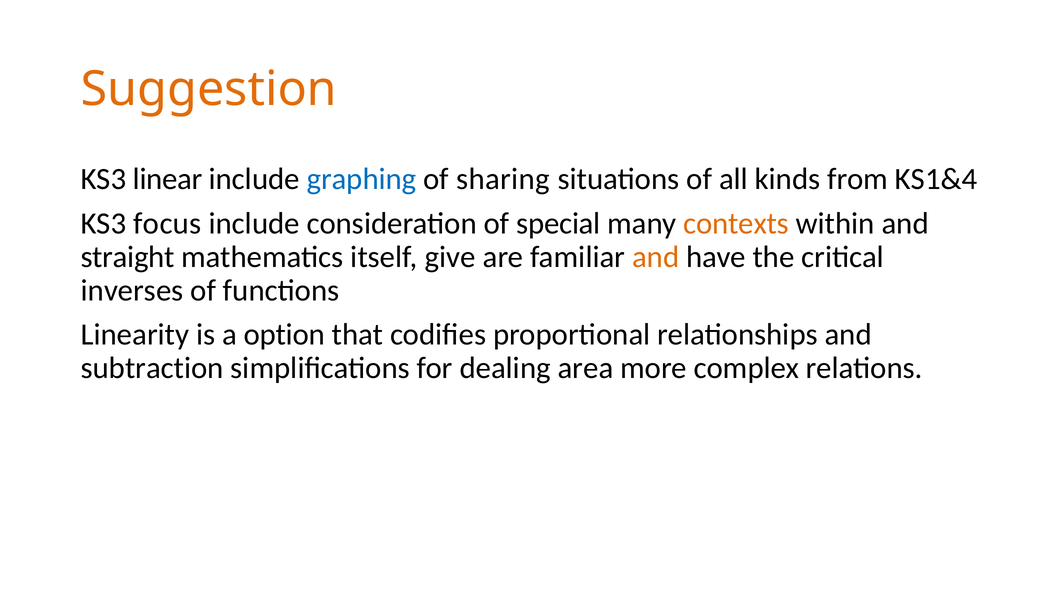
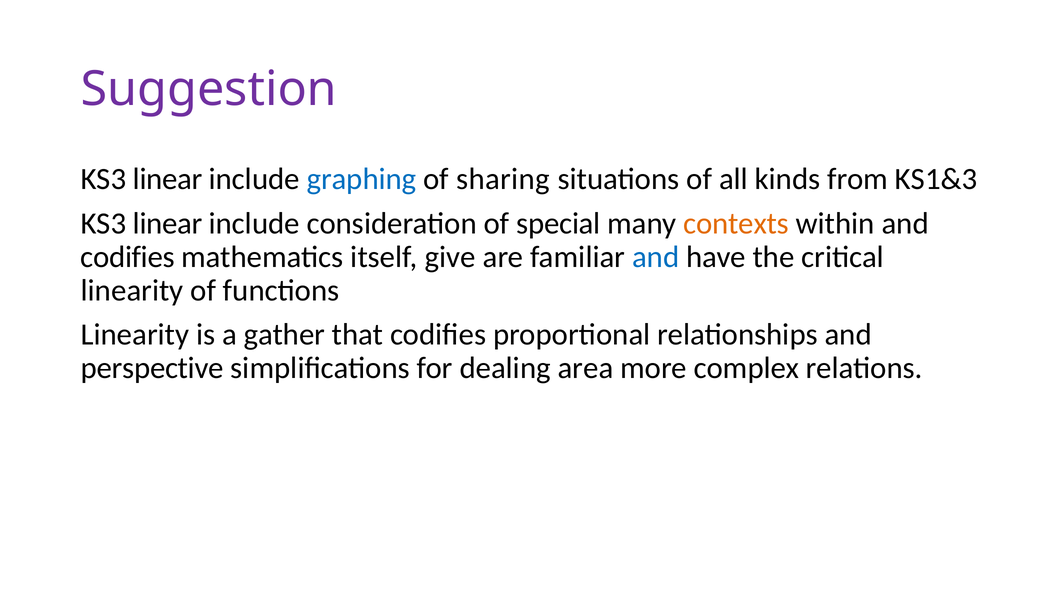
Suggestion colour: orange -> purple
KS1&4: KS1&4 -> KS1&3
focus at (167, 223): focus -> linear
straight at (128, 257): straight -> codifies
and at (656, 257) colour: orange -> blue
inverses at (132, 290): inverses -> linearity
option: option -> gather
subtraction: subtraction -> perspective
